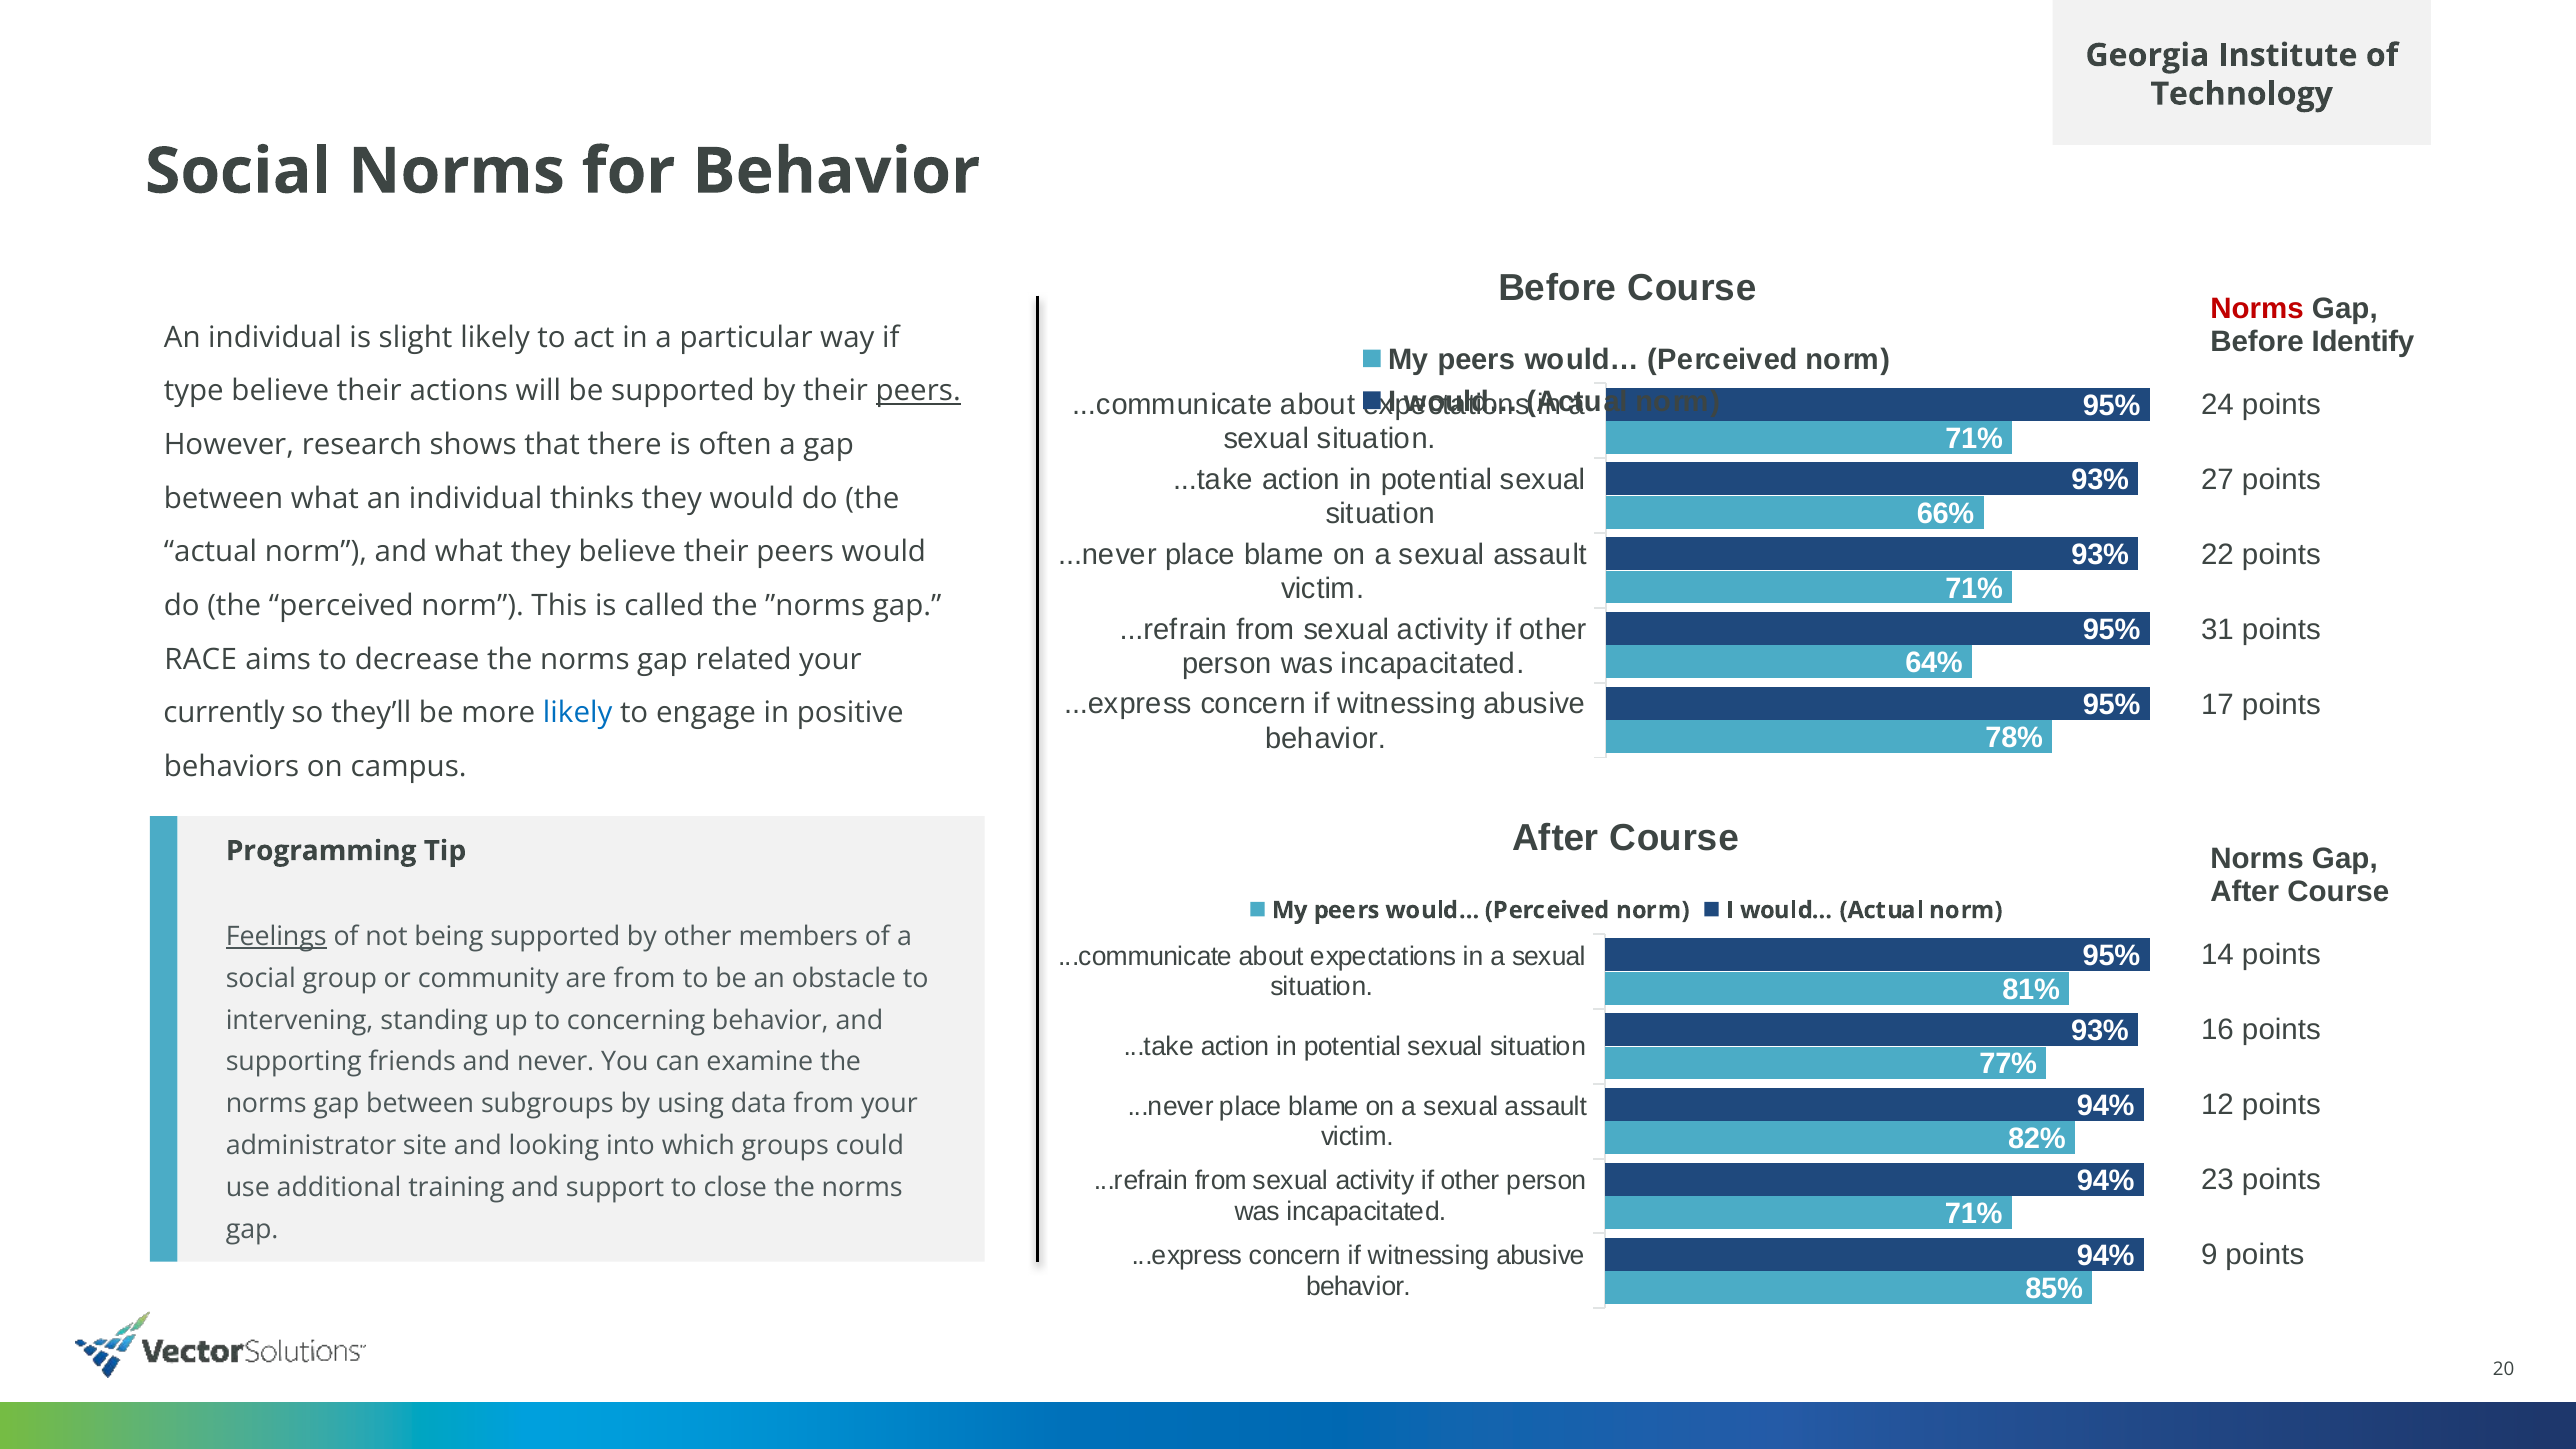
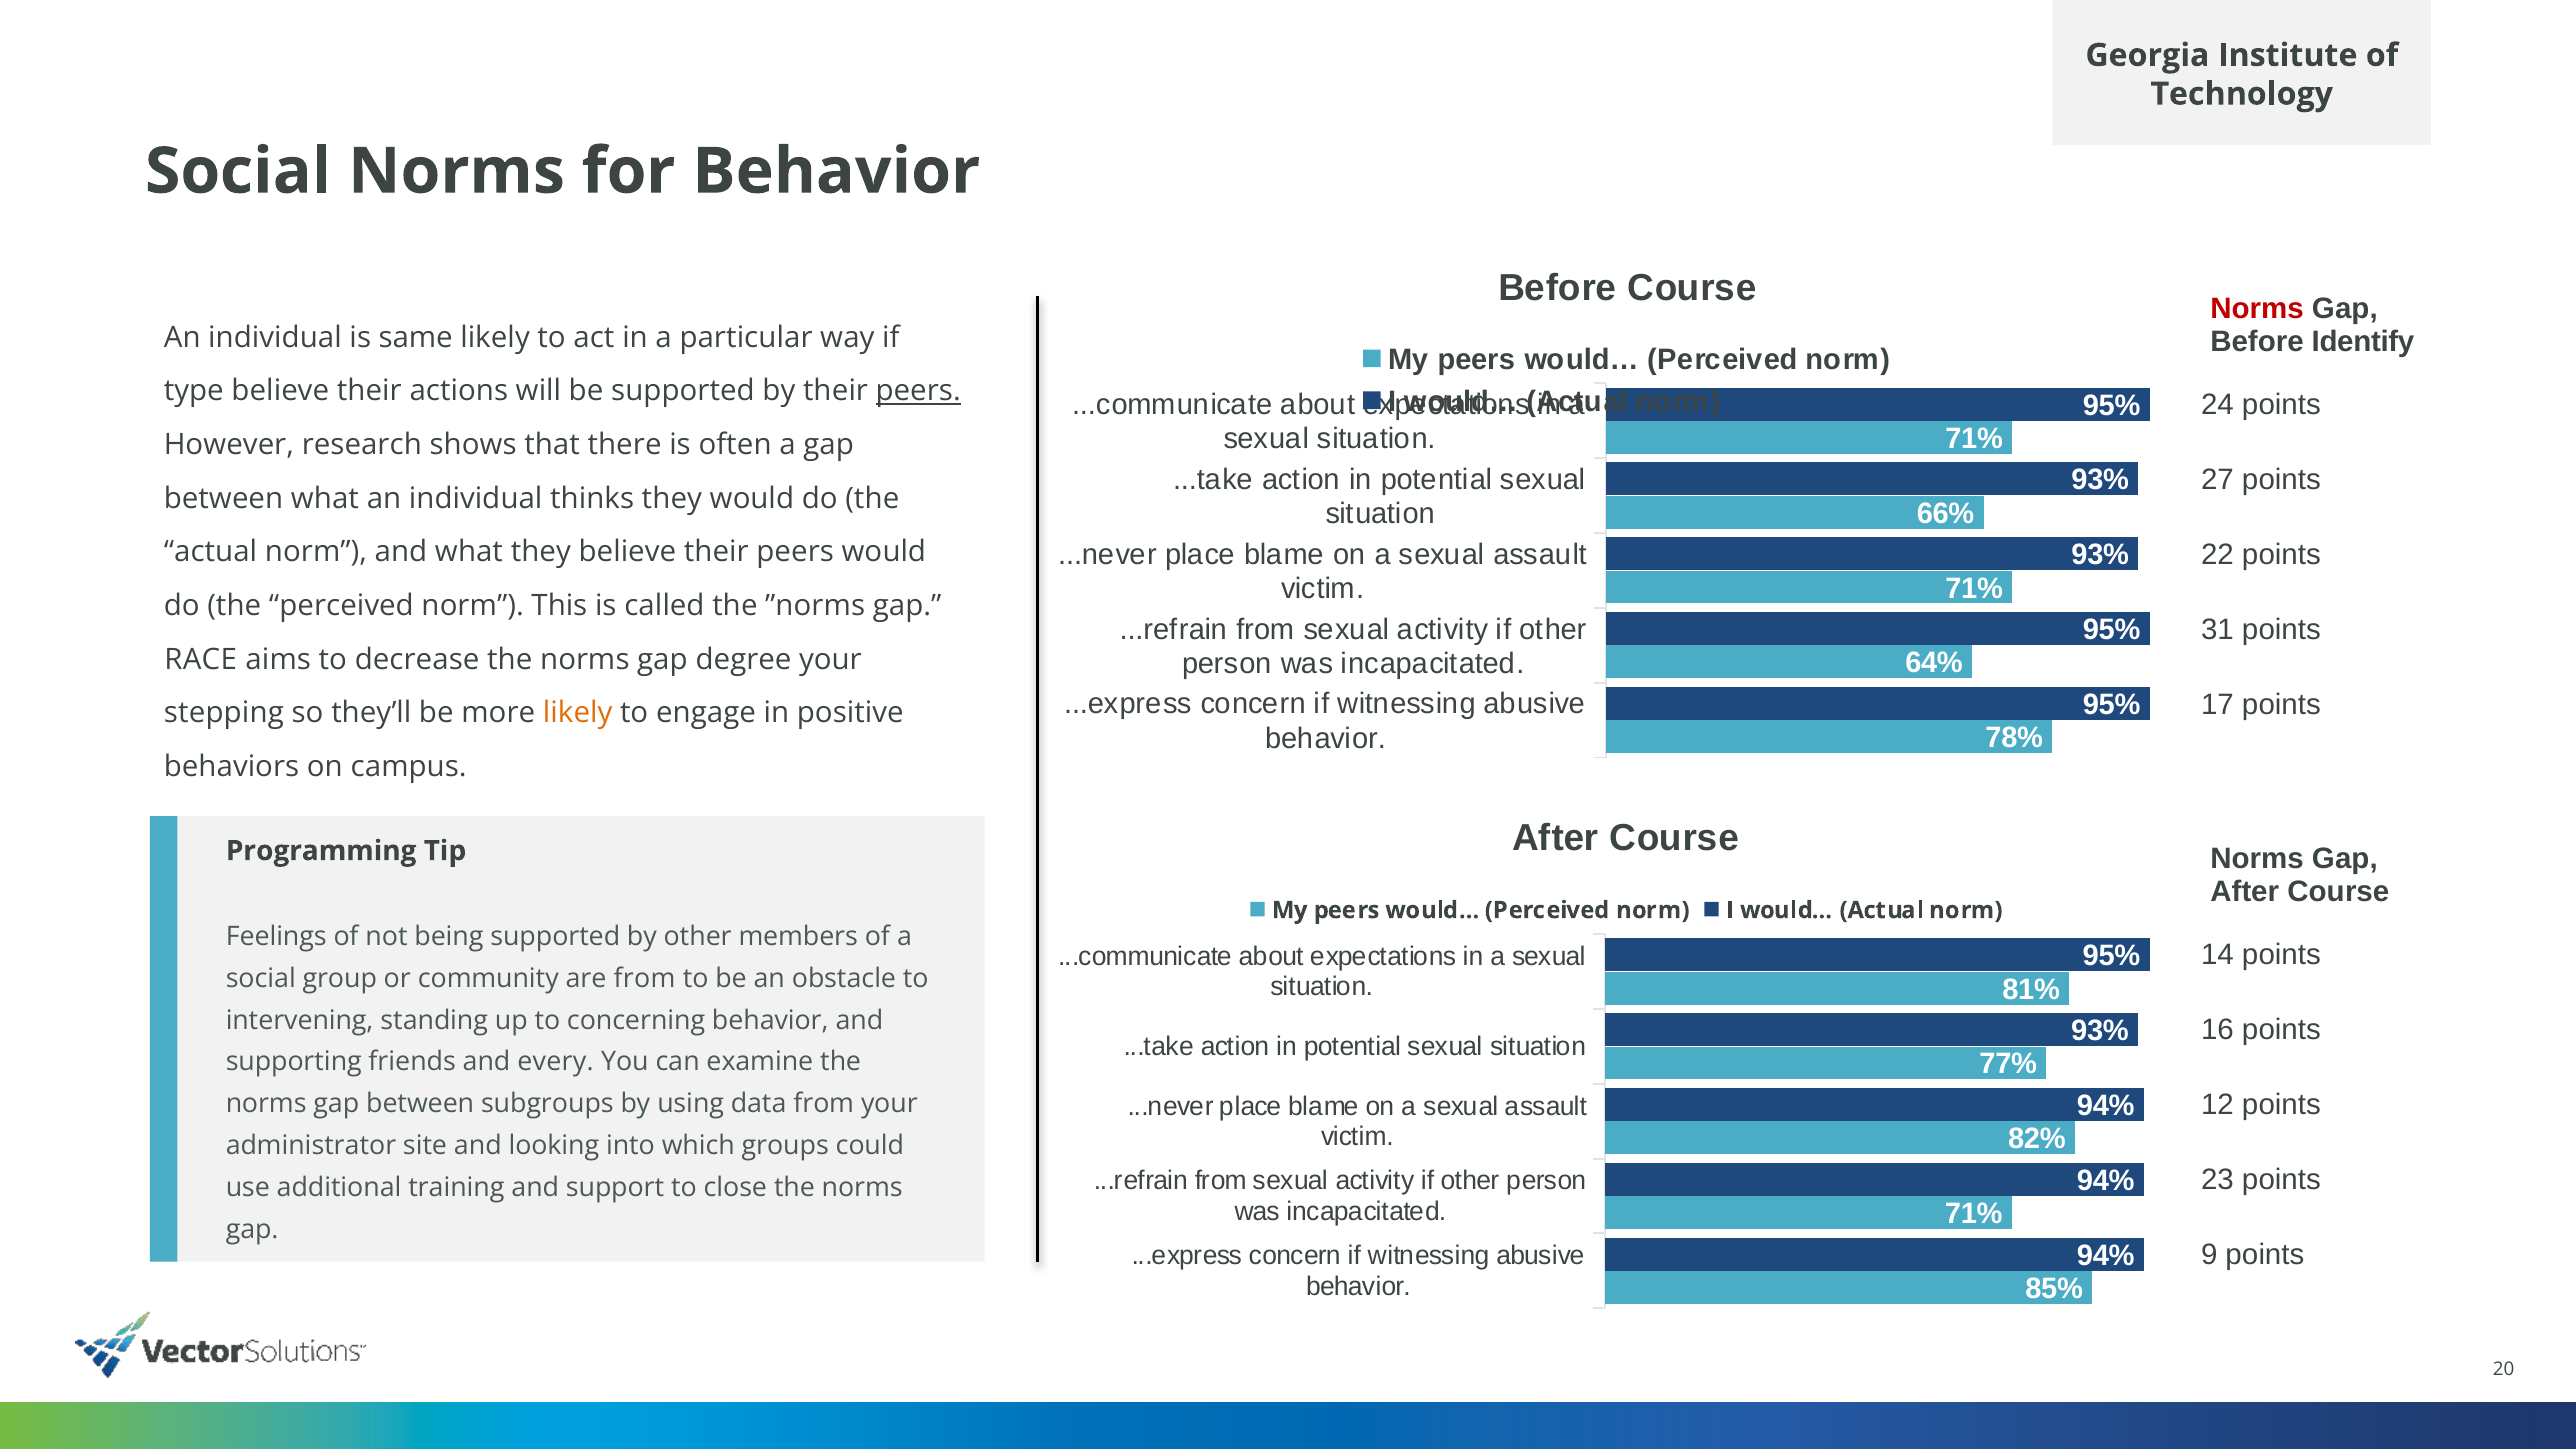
slight: slight -> same
related: related -> degree
currently: currently -> stepping
likely at (578, 713) colour: blue -> orange
Feelings underline: present -> none
never: never -> every
